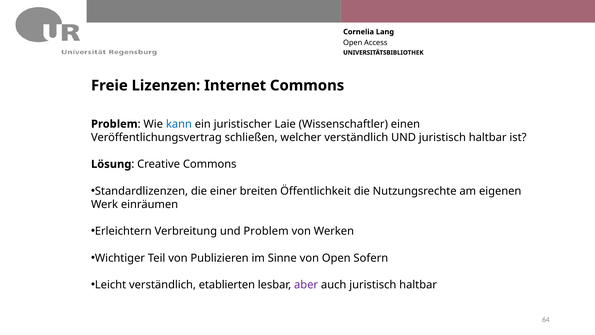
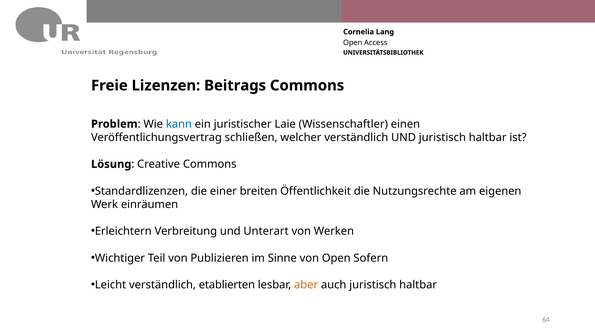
Internet: Internet -> Beitrags
und Problem: Problem -> Unterart
aber colour: purple -> orange
